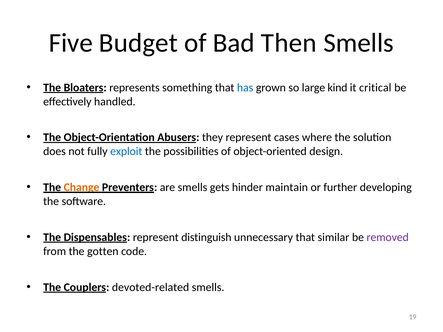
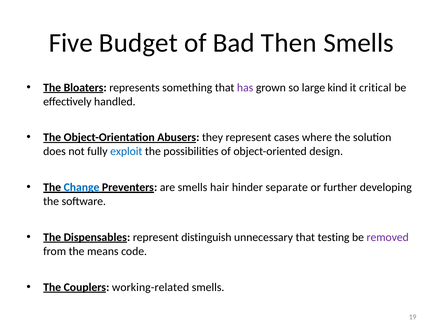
has colour: blue -> purple
Change colour: orange -> blue
gets: gets -> hair
maintain: maintain -> separate
similar: similar -> testing
gotten: gotten -> means
devoted-related: devoted-related -> working-related
